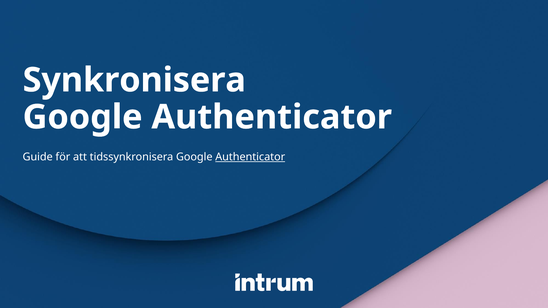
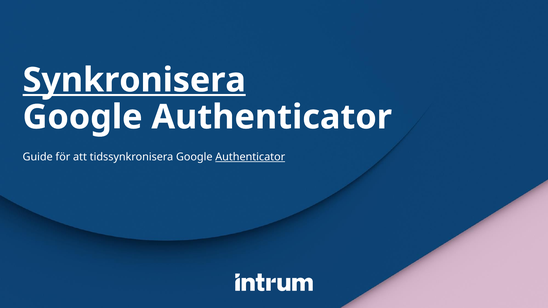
Synkronisera underline: none -> present
